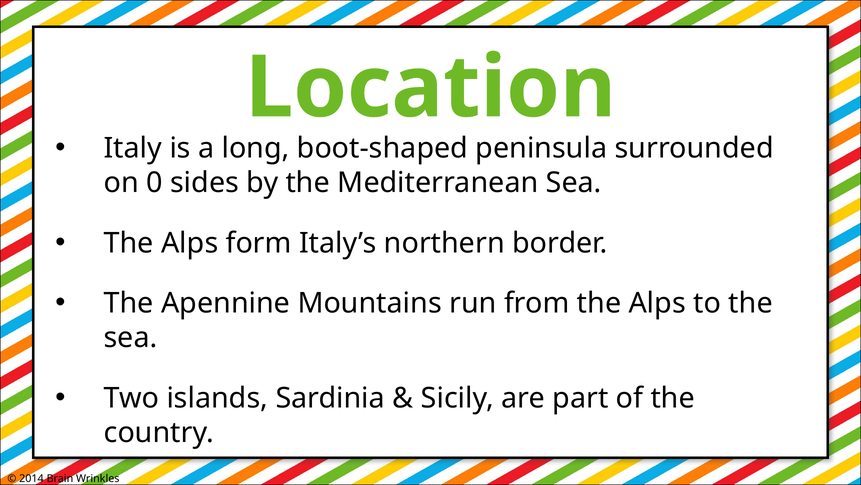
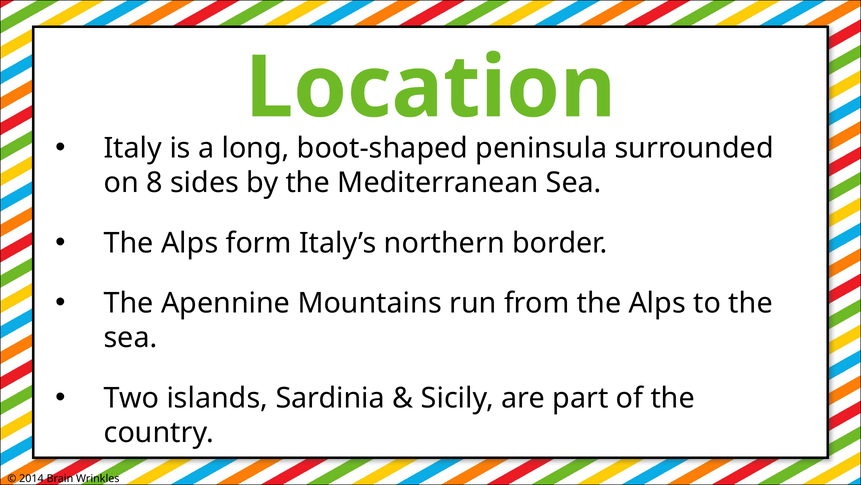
0: 0 -> 8
